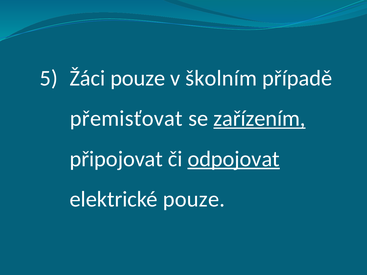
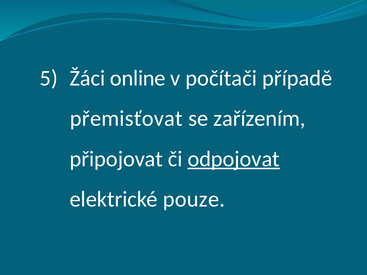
Žáci pouze: pouze -> online
školním: školním -> počítači
zařízením underline: present -> none
